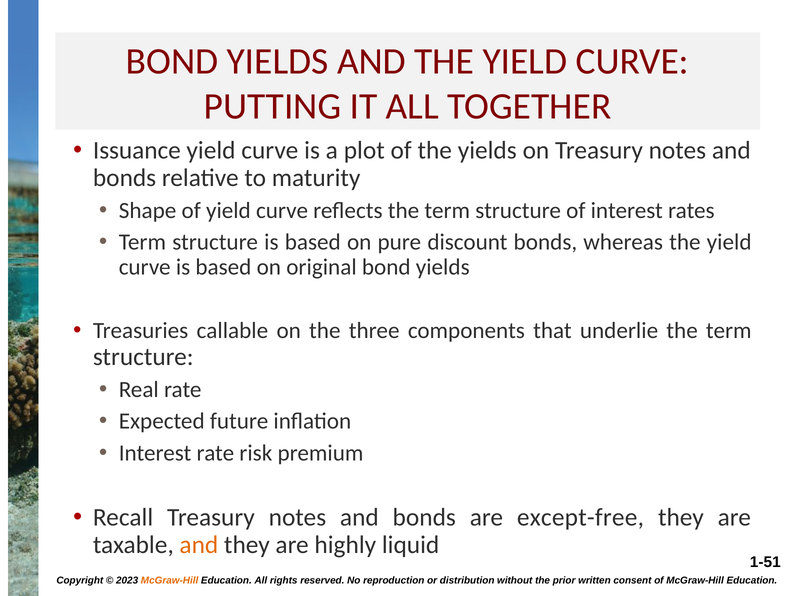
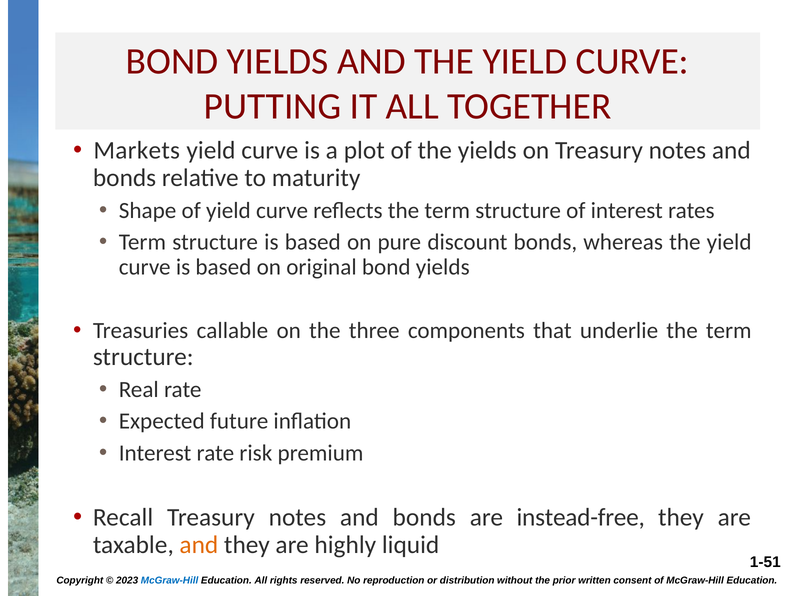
Issuance: Issuance -> Markets
except-free: except-free -> instead-free
McGraw-Hill at (170, 580) colour: orange -> blue
